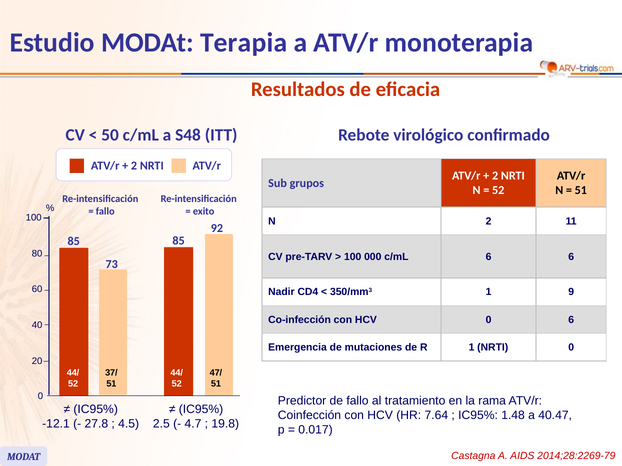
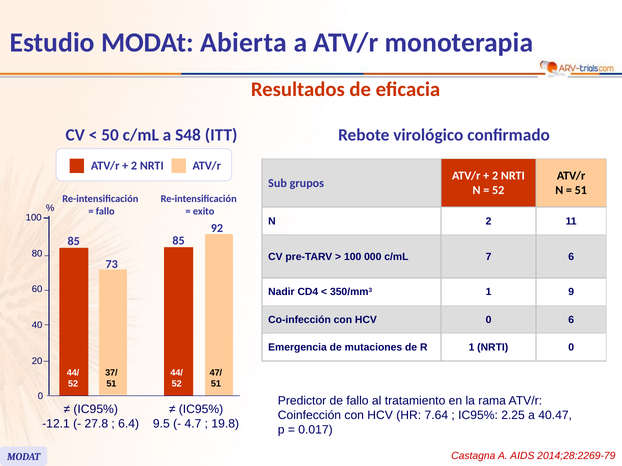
Terapia: Terapia -> Abierta
c/mL 6: 6 -> 7
1.48: 1.48 -> 2.25
4.5: 4.5 -> 6.4
2.5: 2.5 -> 9.5
